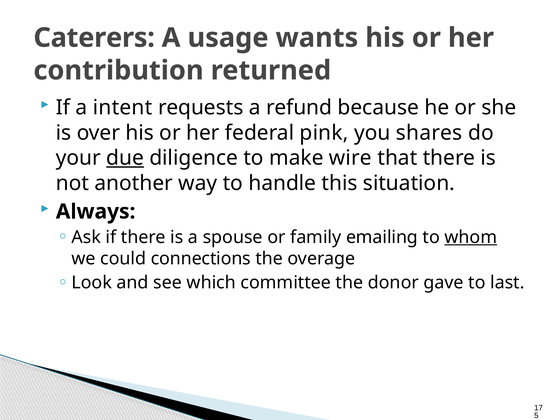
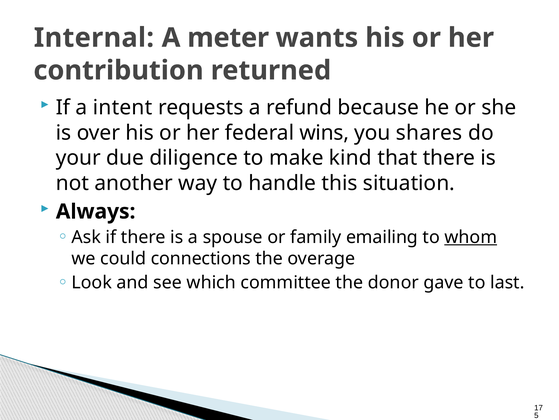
Caterers: Caterers -> Internal
usage: usage -> meter
pink: pink -> wins
due underline: present -> none
wire: wire -> kind
